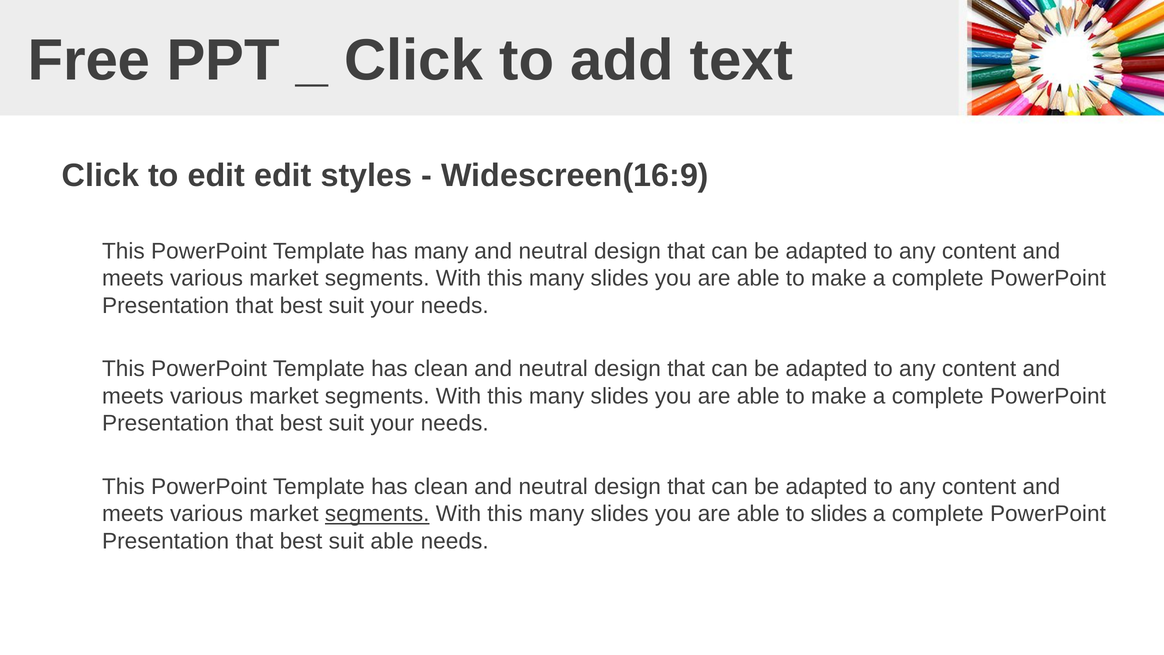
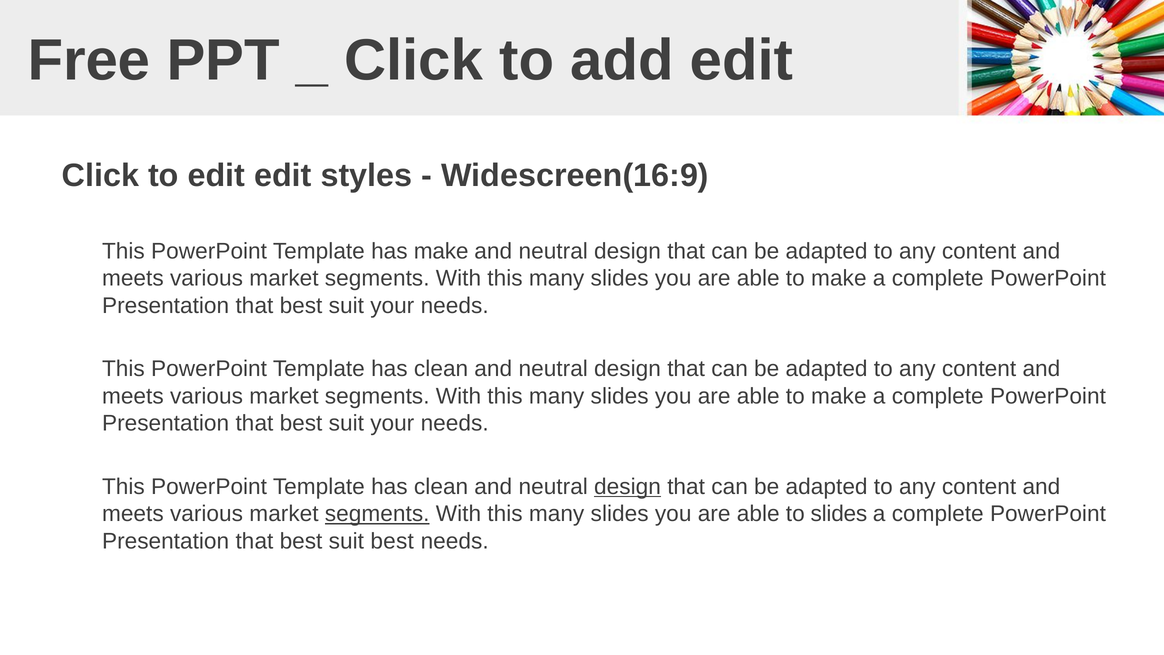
add text: text -> edit
has many: many -> make
design at (627, 487) underline: none -> present
suit able: able -> best
